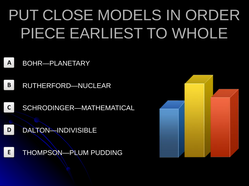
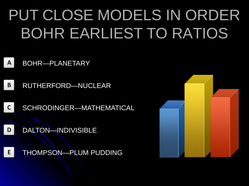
PIECE: PIECE -> BOHR
WHOLE: WHOLE -> RATIOS
